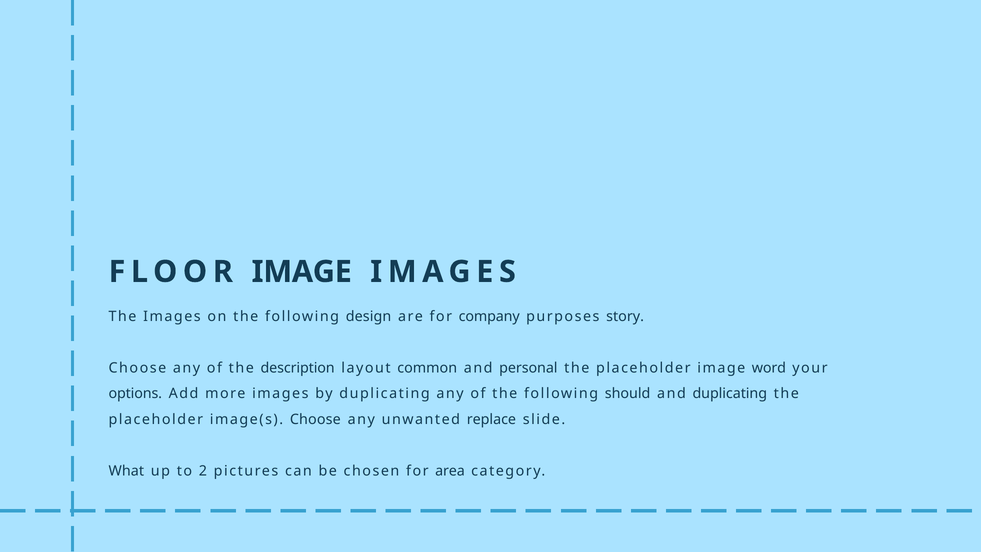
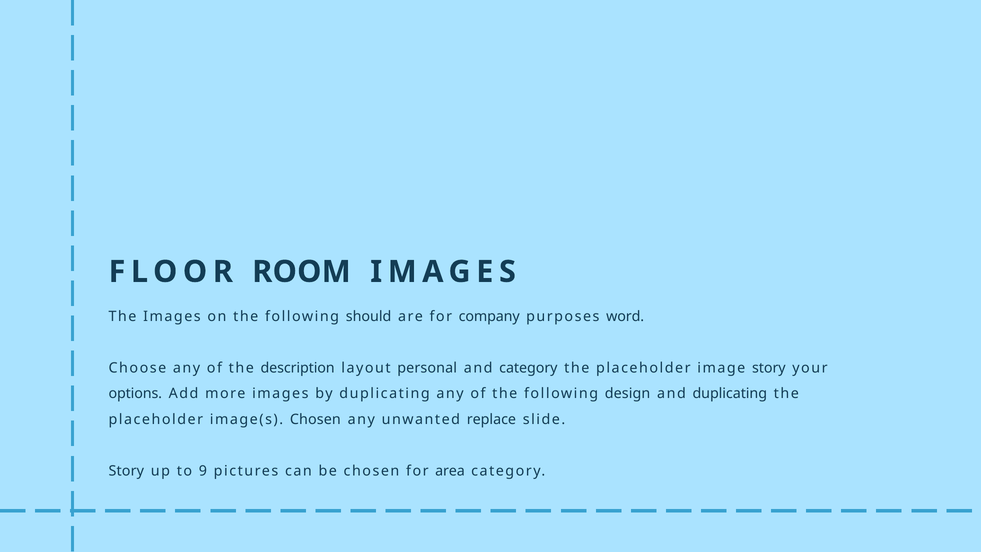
FLOOR IMAGE: IMAGE -> ROOM
design: design -> should
story: story -> word
common: common -> personal
and personal: personal -> category
image word: word -> story
should: should -> design
image(s Choose: Choose -> Chosen
What at (126, 471): What -> Story
2: 2 -> 9
